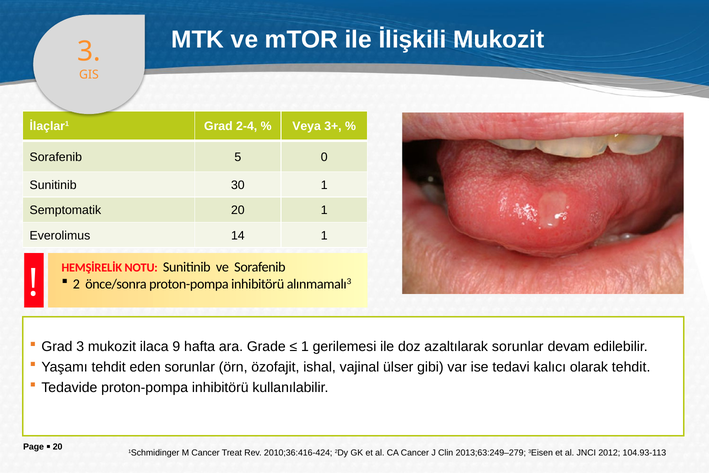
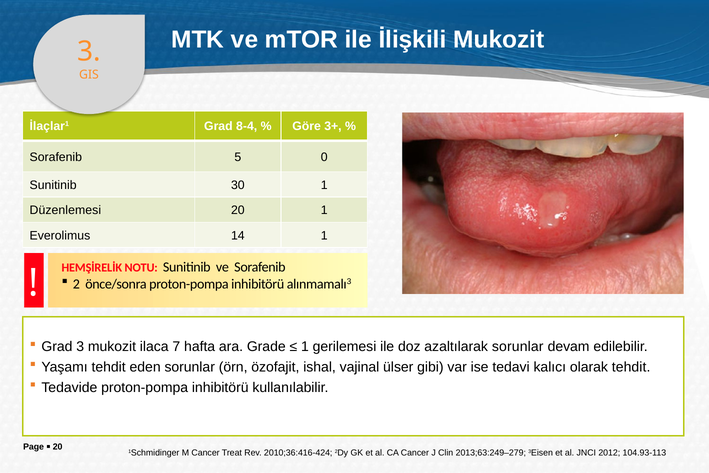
2-4: 2-4 -> 8-4
Veya: Veya -> Göre
Semptomatik: Semptomatik -> Düzenlemesi
9: 9 -> 7
